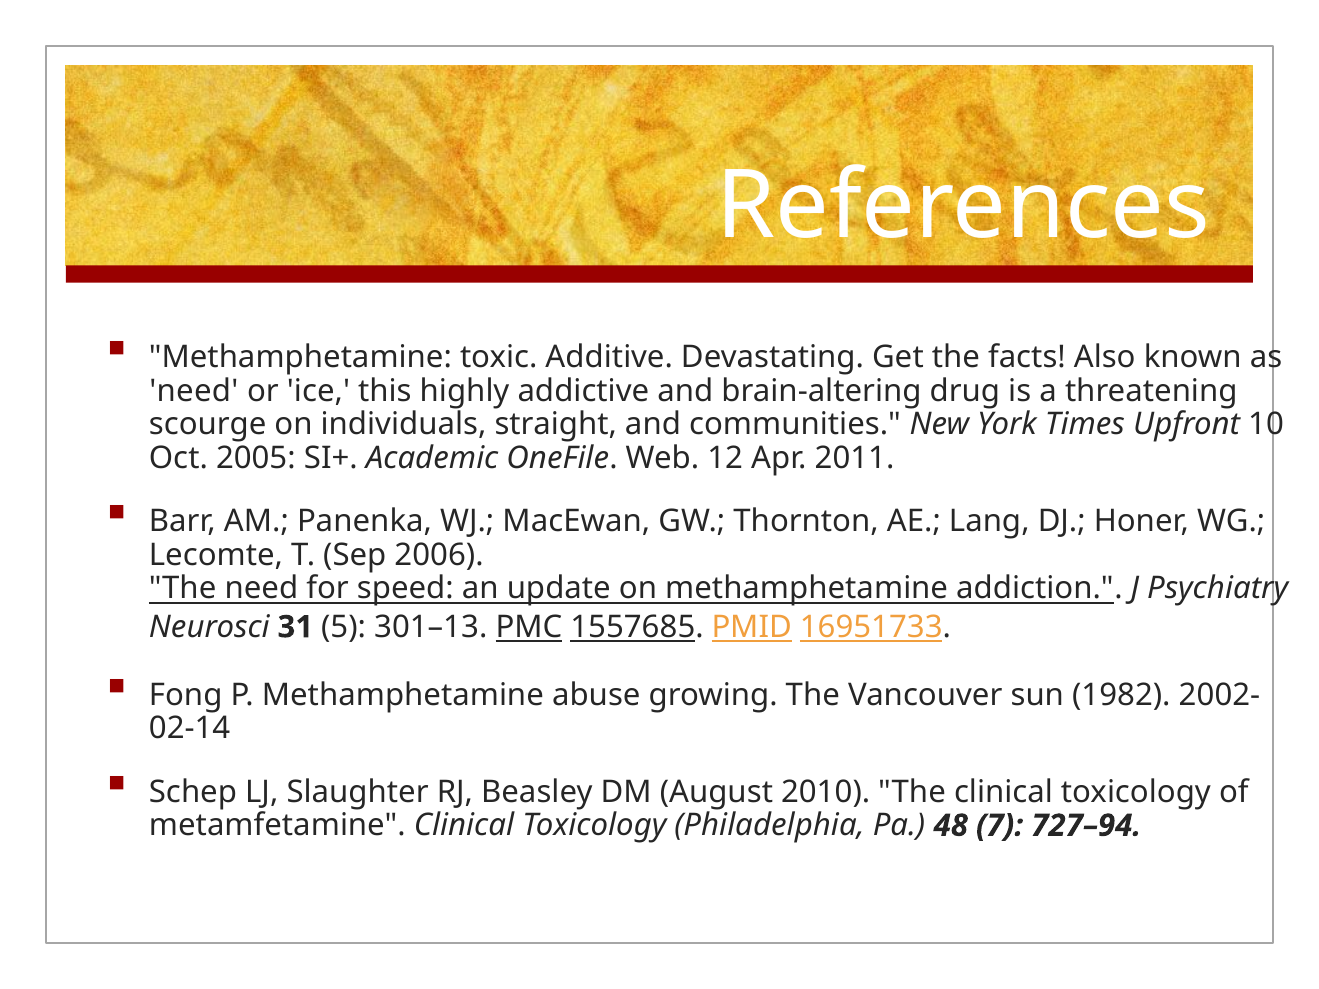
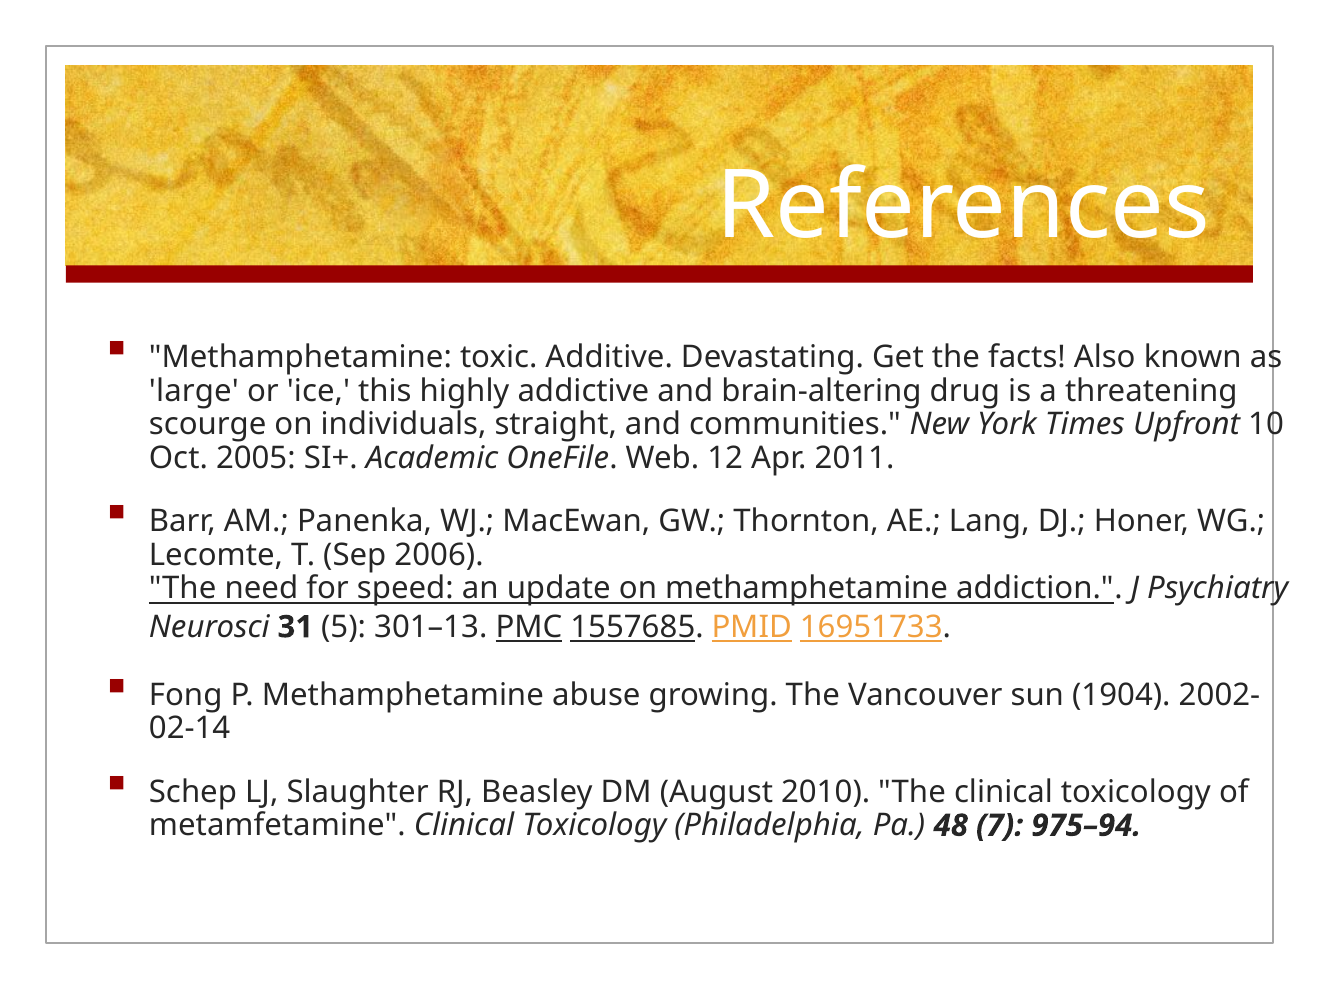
need at (194, 391): need -> large
1982: 1982 -> 1904
727–94: 727–94 -> 975–94
